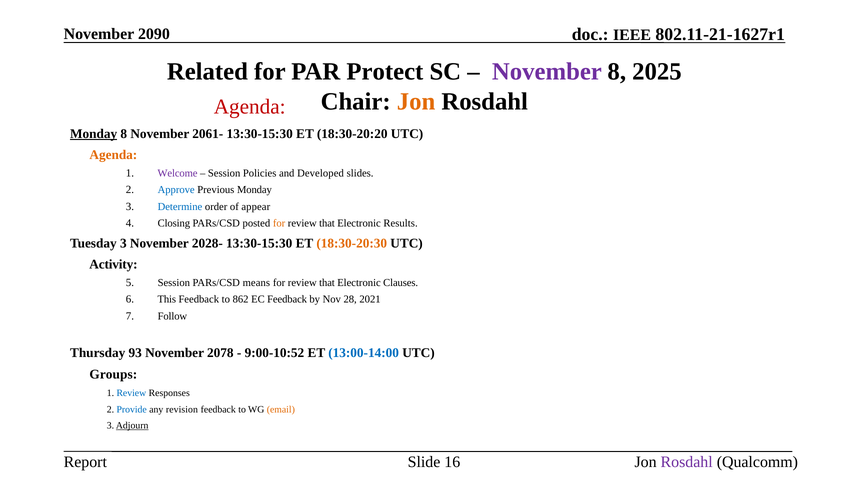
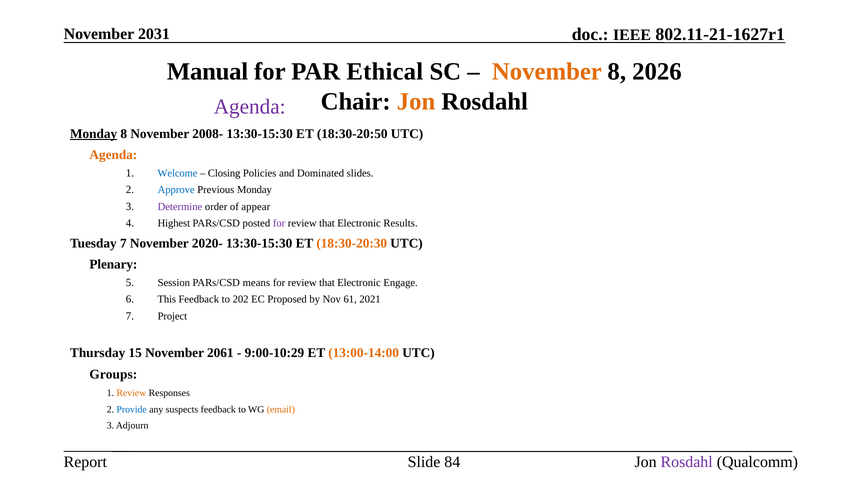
2090: 2090 -> 2031
Related: Related -> Manual
Protect: Protect -> Ethical
November at (547, 72) colour: purple -> orange
2025: 2025 -> 2026
Agenda at (250, 107) colour: red -> purple
2061-: 2061- -> 2008-
18:30-20:20: 18:30-20:20 -> 18:30-20:50
Welcome colour: purple -> blue
Session at (224, 173): Session -> Closing
Developed: Developed -> Dominated
Determine colour: blue -> purple
Closing: Closing -> Highest
for at (279, 223) colour: orange -> purple
Tuesday 3: 3 -> 7
2028-: 2028- -> 2020-
Activity: Activity -> Plenary
Clauses: Clauses -> Engage
862: 862 -> 202
EC Feedback: Feedback -> Proposed
28: 28 -> 61
Follow: Follow -> Project
93: 93 -> 15
2078: 2078 -> 2061
9:00-10:52: 9:00-10:52 -> 9:00-10:29
13:00-14:00 colour: blue -> orange
Review at (131, 393) colour: blue -> orange
revision: revision -> suspects
Adjourn underline: present -> none
16: 16 -> 84
